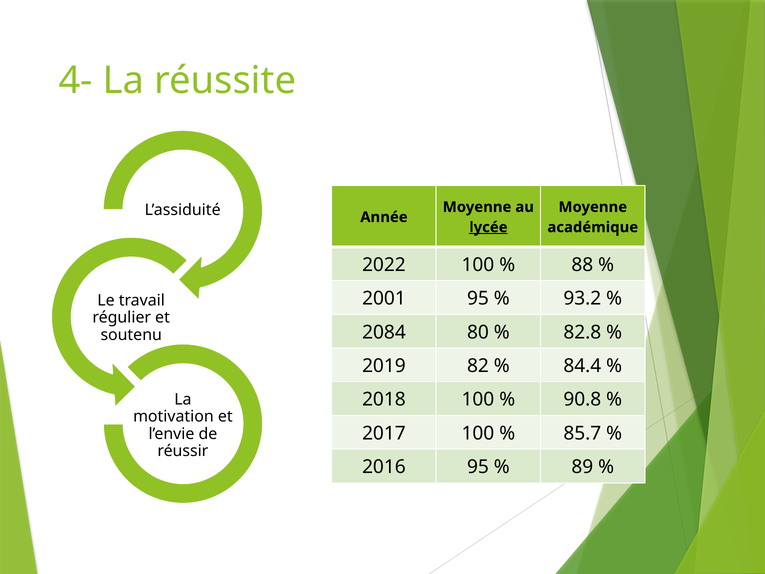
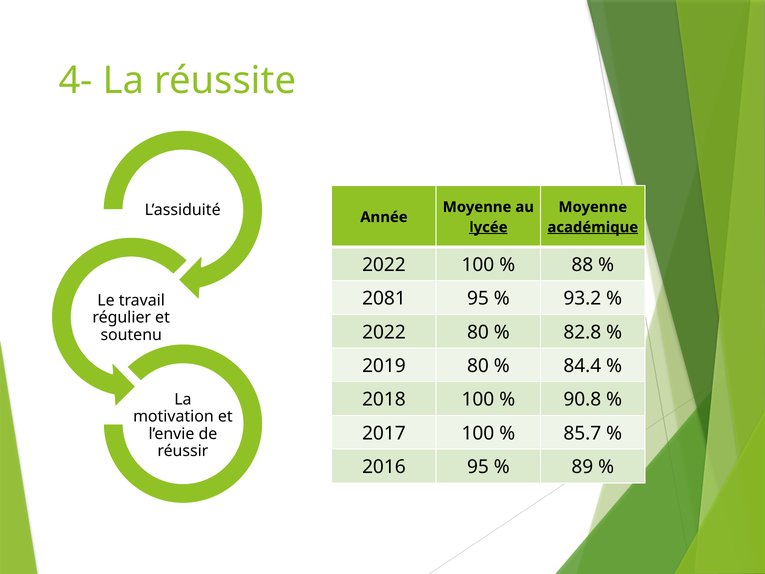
académique underline: none -> present
2001: 2001 -> 2081
2084 at (384, 332): 2084 -> 2022
2019 82: 82 -> 80
